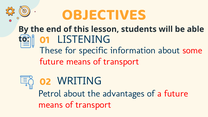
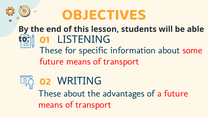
Petrol at (50, 94): Petrol -> These
